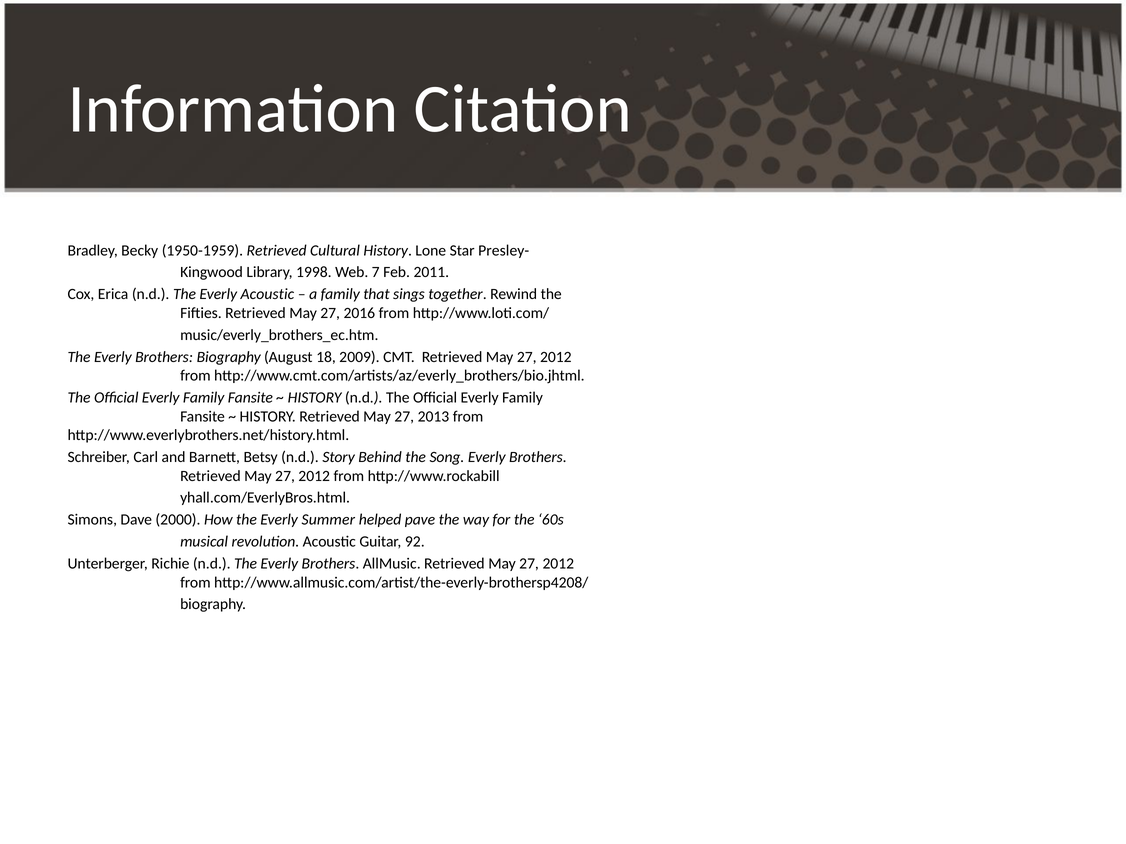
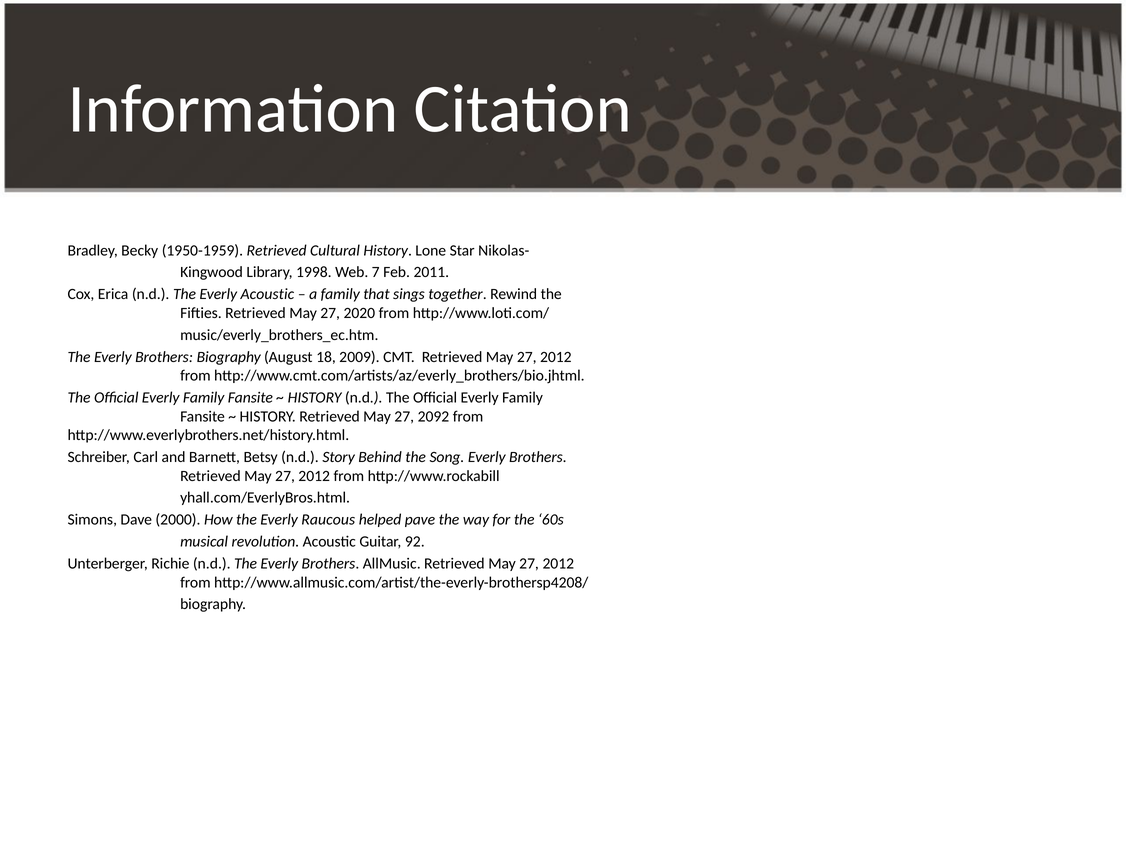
Presley-: Presley- -> Nikolas-
2016: 2016 -> 2020
2013: 2013 -> 2092
Summer: Summer -> Raucous
